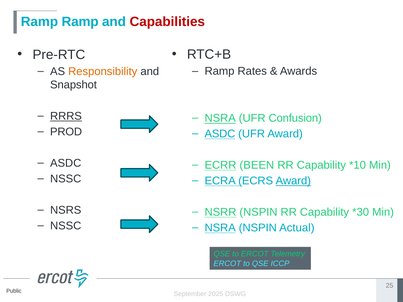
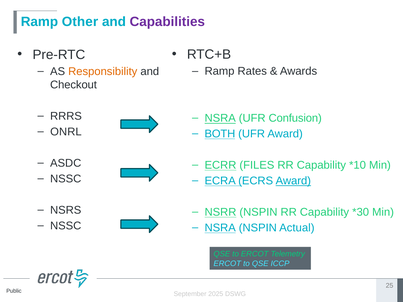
Ramp Ramp: Ramp -> Other
Capabilities colour: red -> purple
Snapshot: Snapshot -> Checkout
RRRS underline: present -> none
PROD: PROD -> ONRL
ASDC at (220, 134): ASDC -> BOTH
BEEN: BEEN -> FILES
